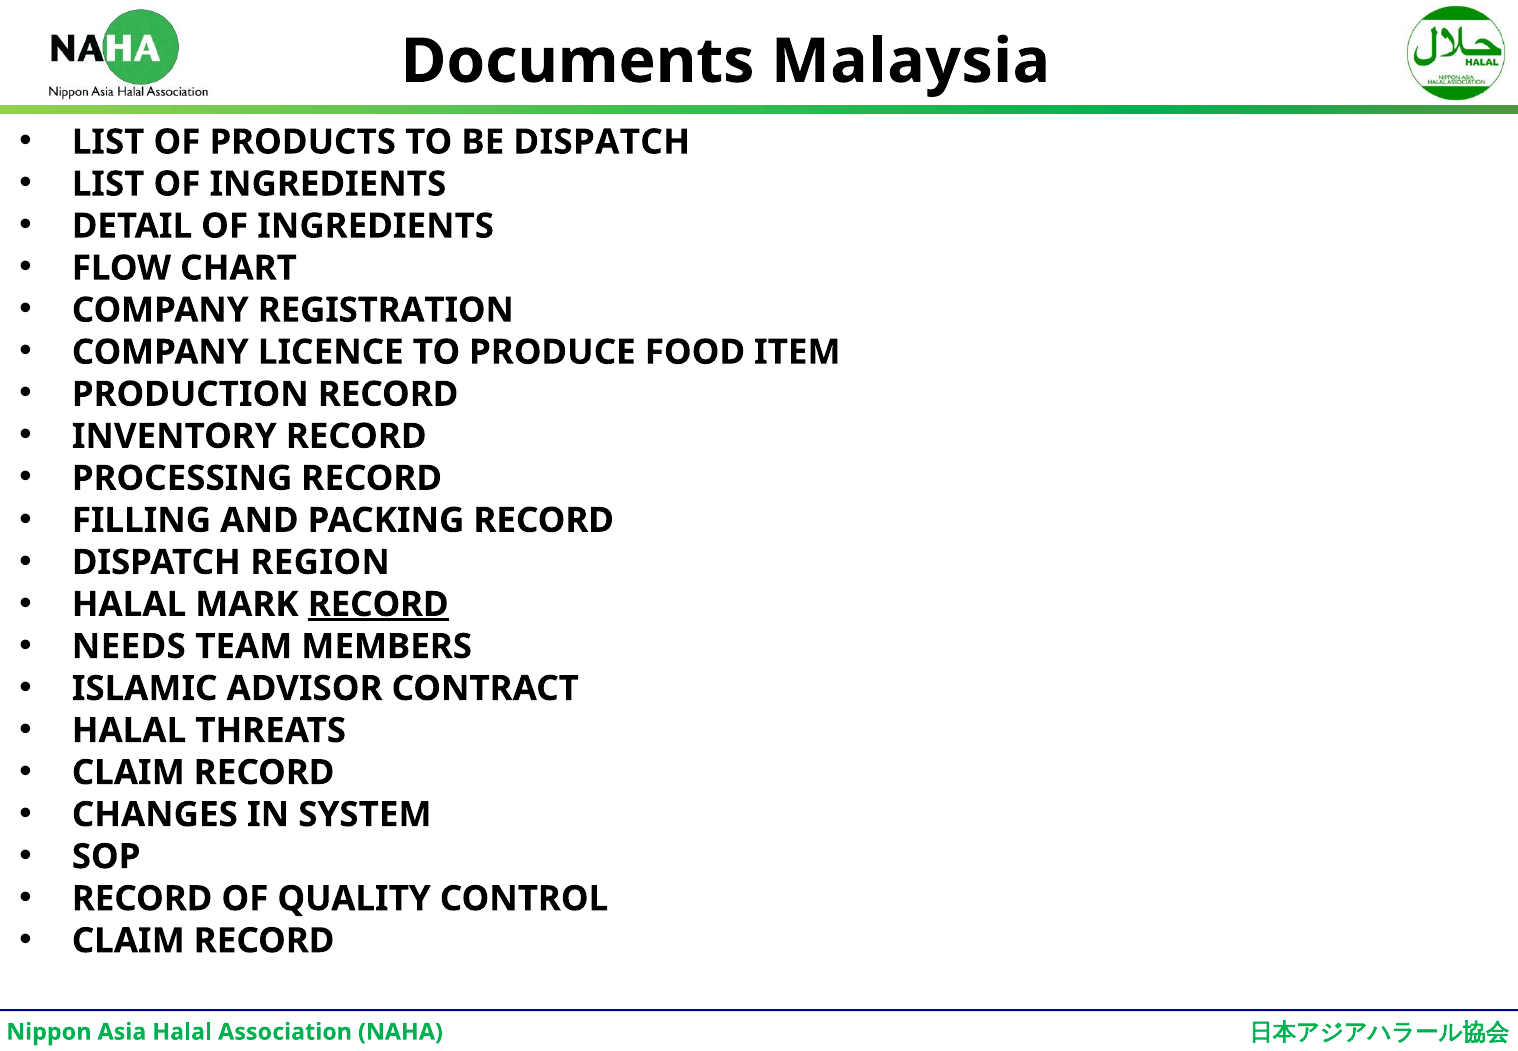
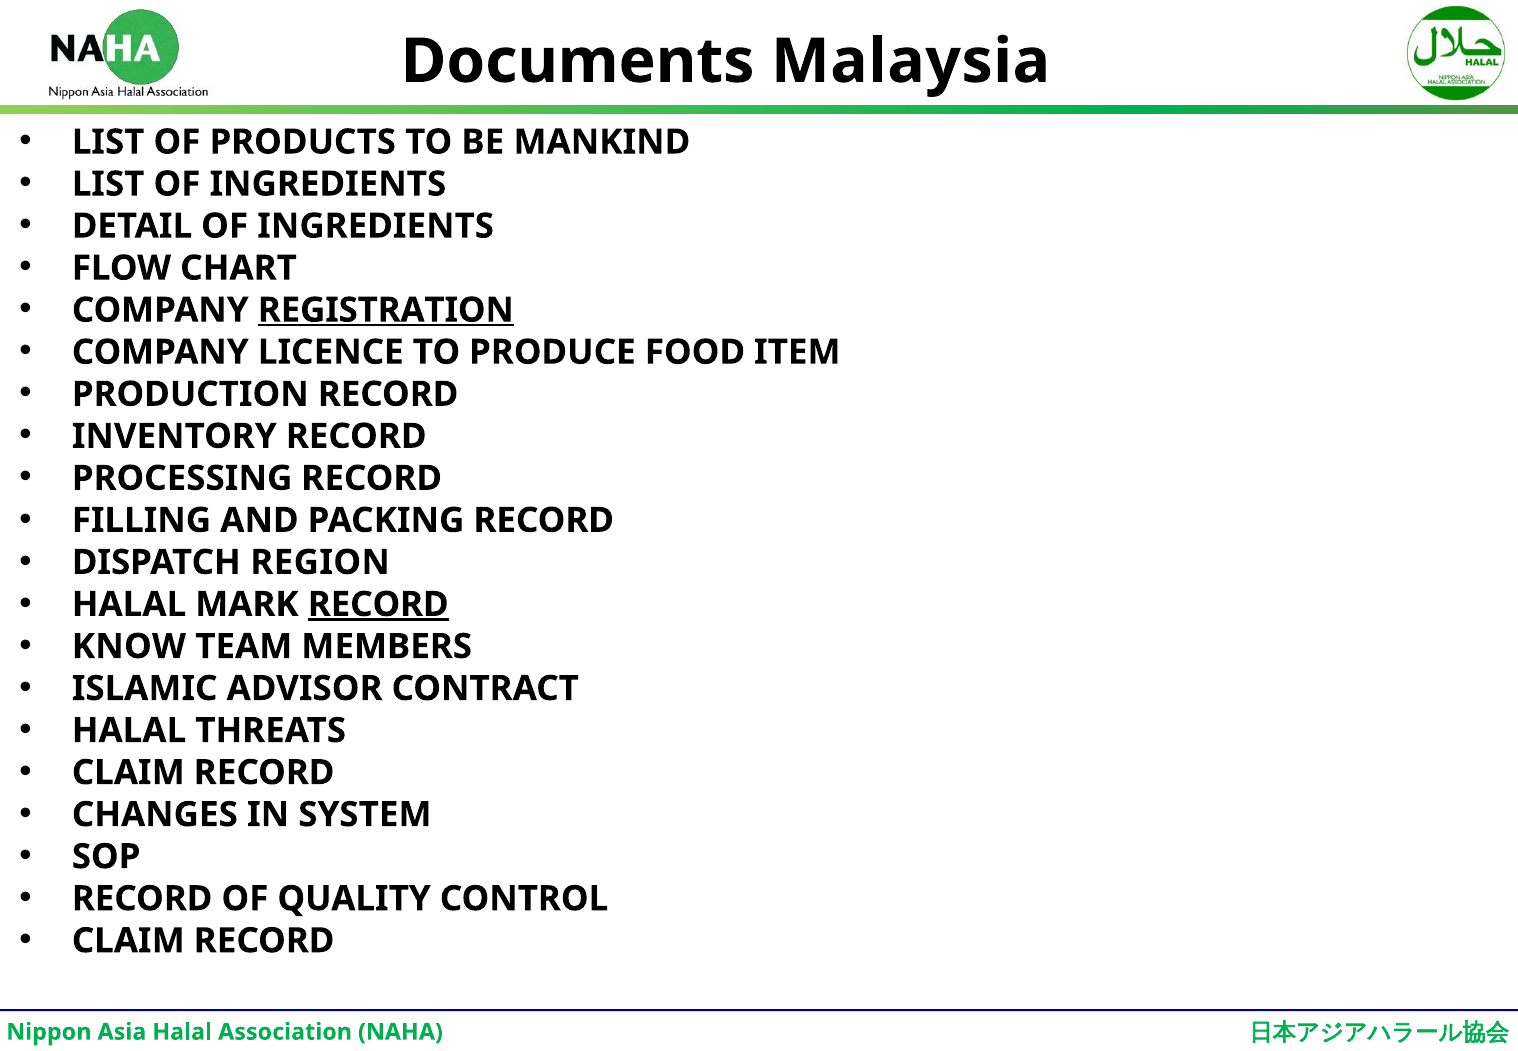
BE DISPATCH: DISPATCH -> MANKIND
REGISTRATION underline: none -> present
NEEDS: NEEDS -> KNOW
